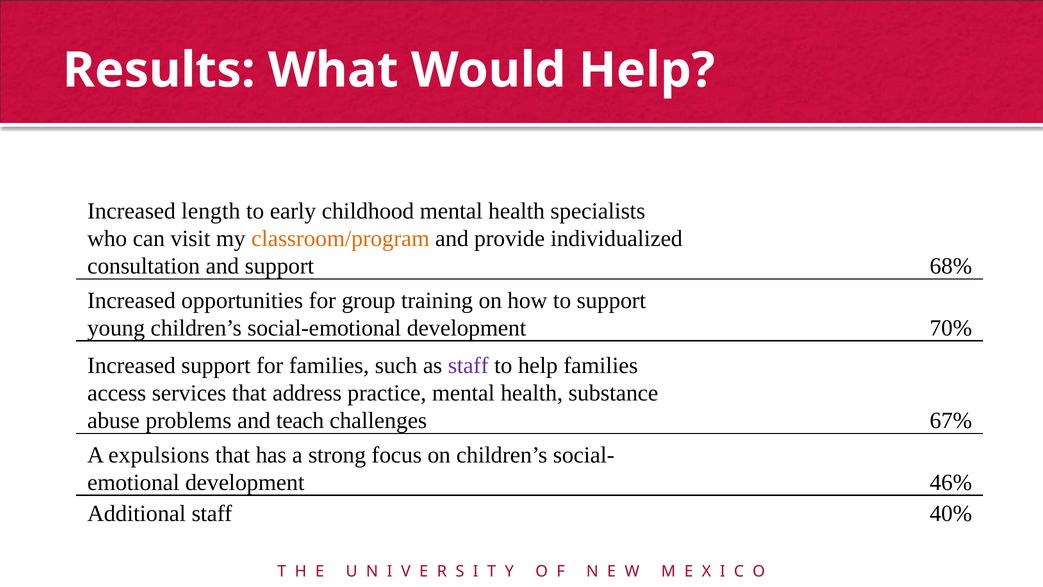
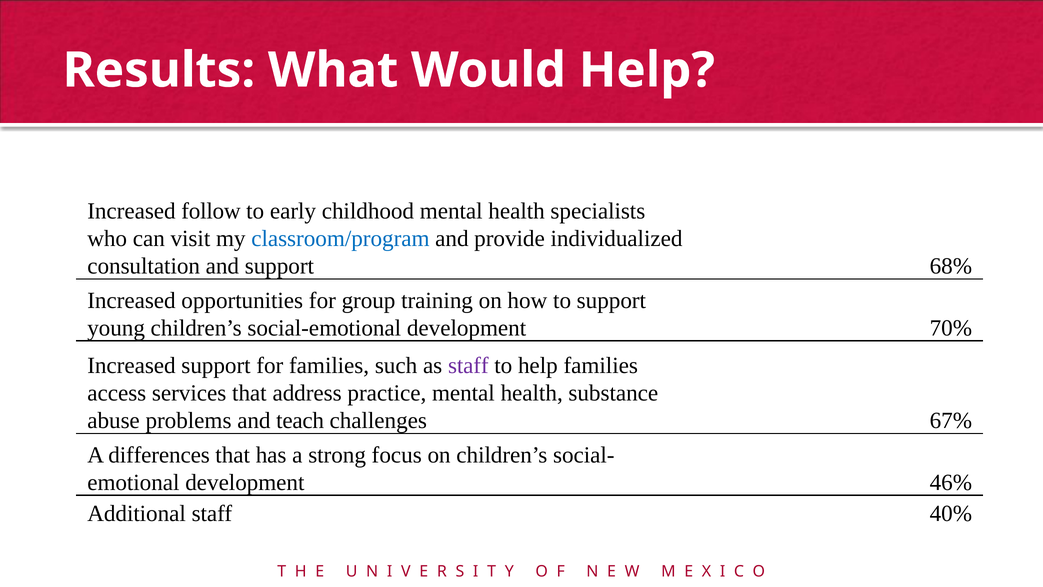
length: length -> follow
classroom/program colour: orange -> blue
expulsions: expulsions -> differences
